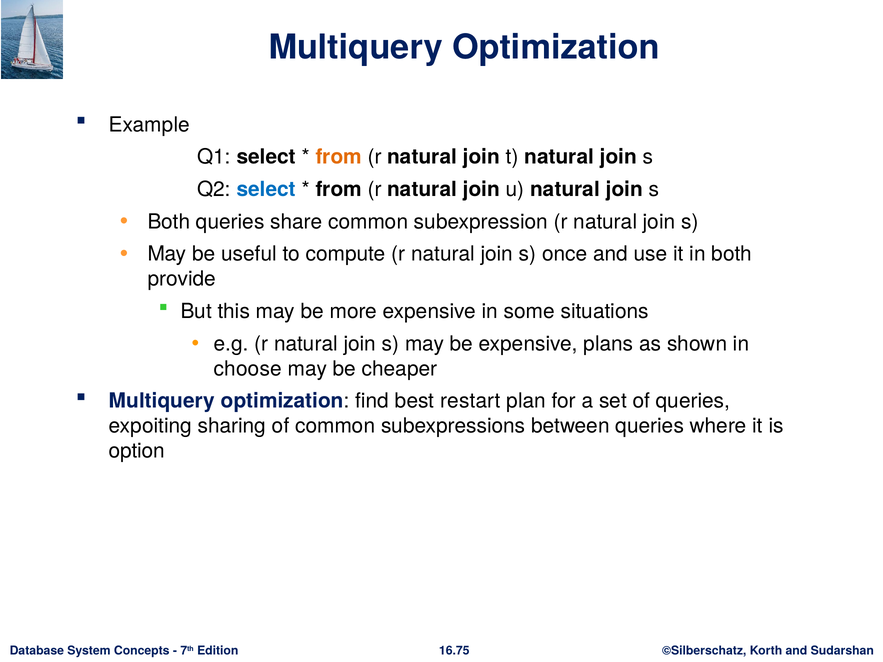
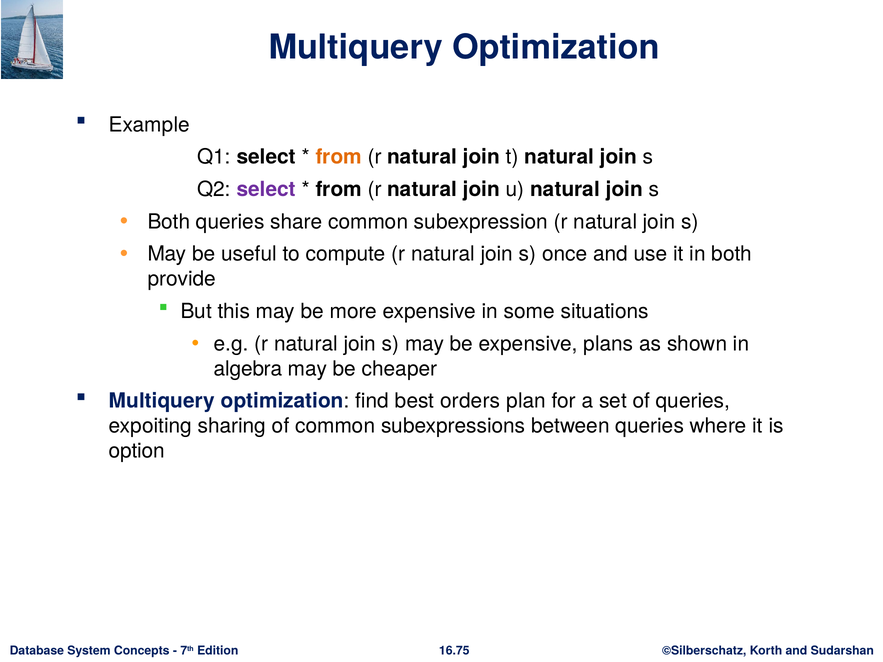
select at (266, 189) colour: blue -> purple
choose: choose -> algebra
restart: restart -> orders
